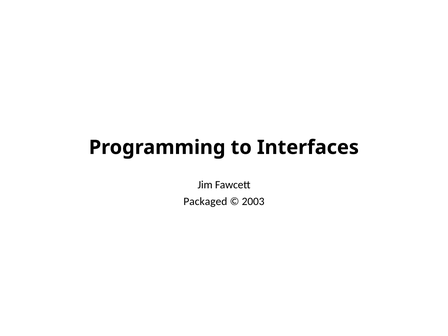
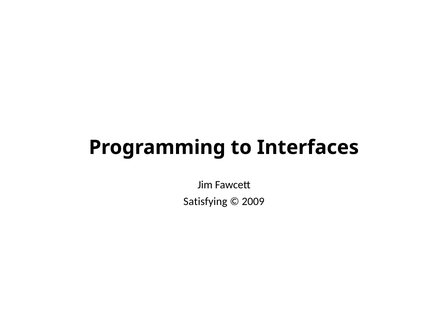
Packaged: Packaged -> Satisfying
2003: 2003 -> 2009
